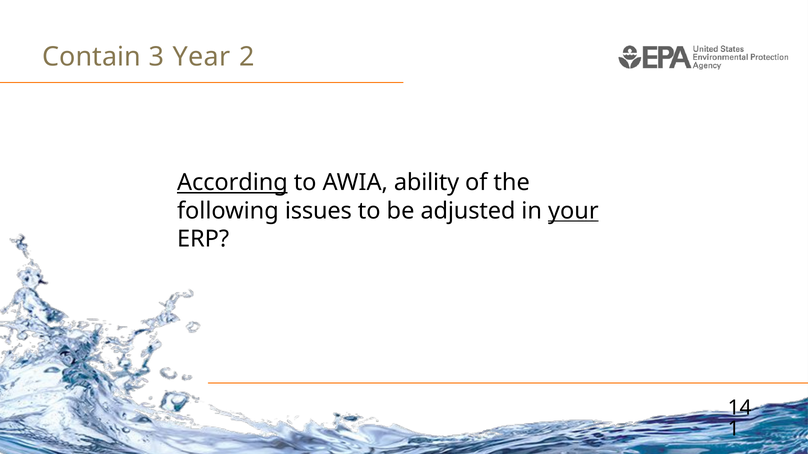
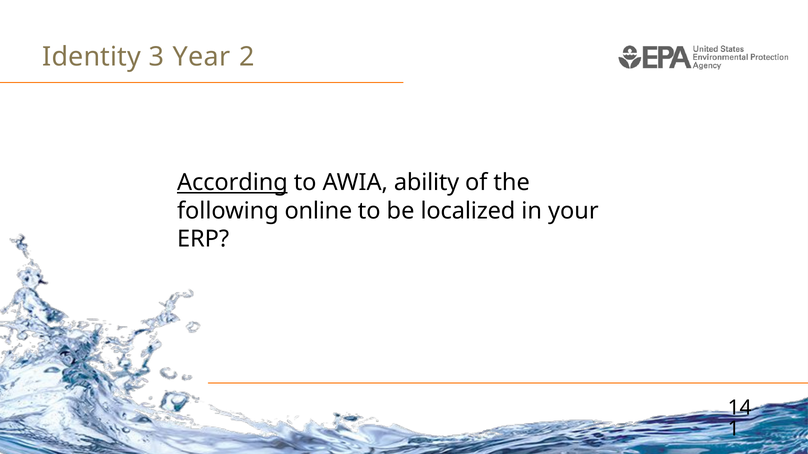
Contain: Contain -> Identity
issues: issues -> online
adjusted: adjusted -> localized
your underline: present -> none
